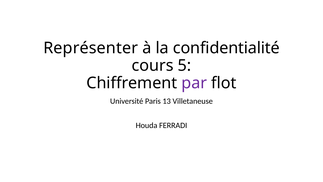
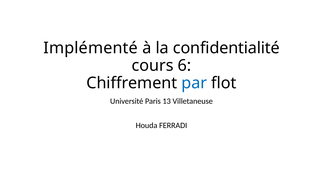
Représenter: Représenter -> Implémenté
5: 5 -> 6
par colour: purple -> blue
